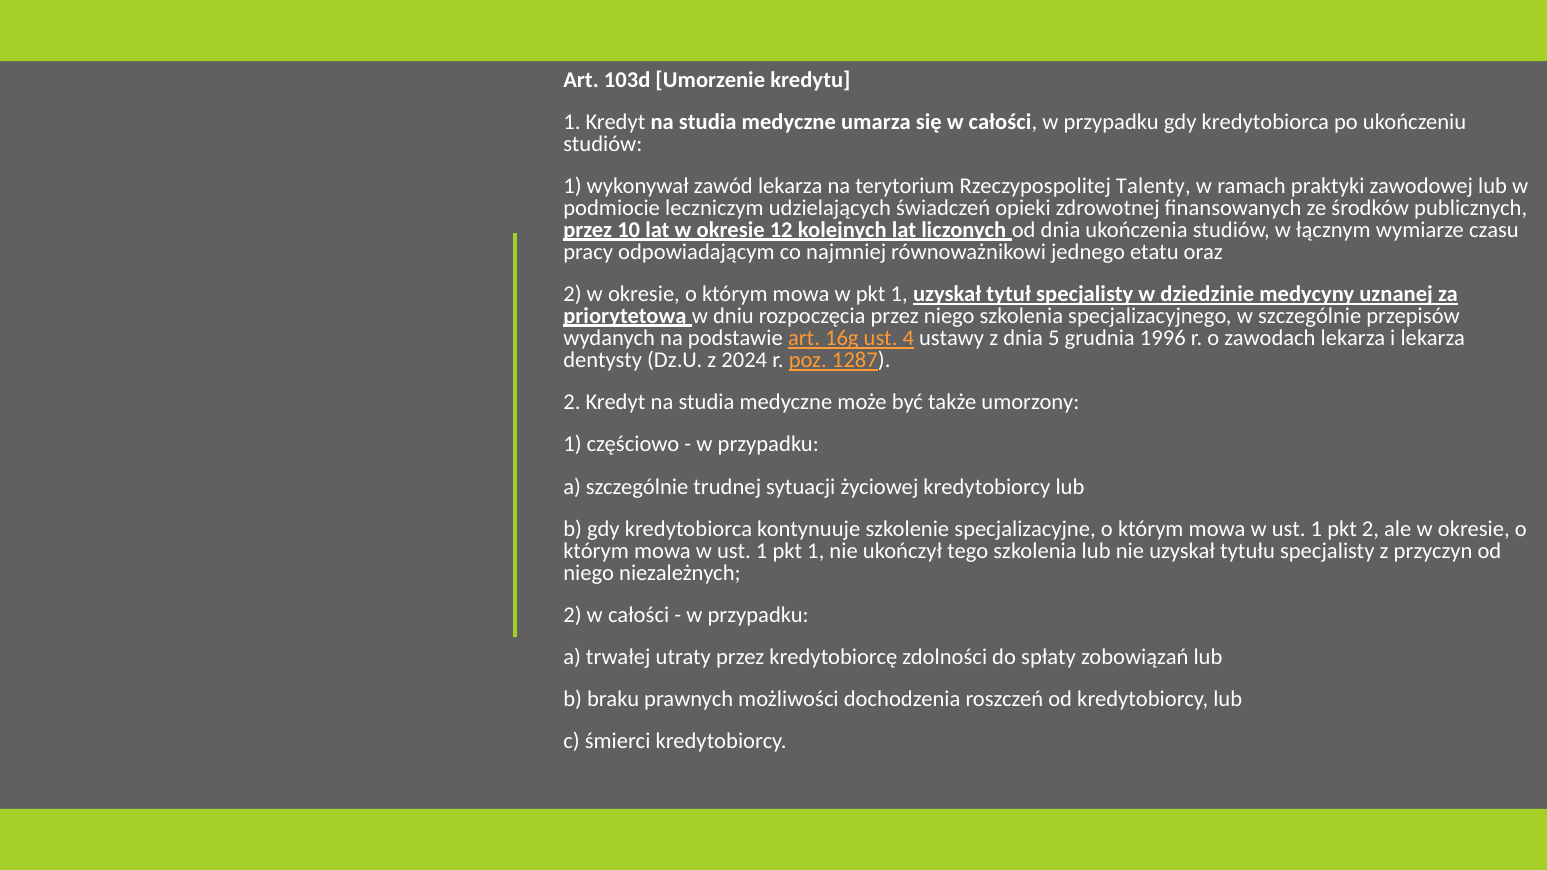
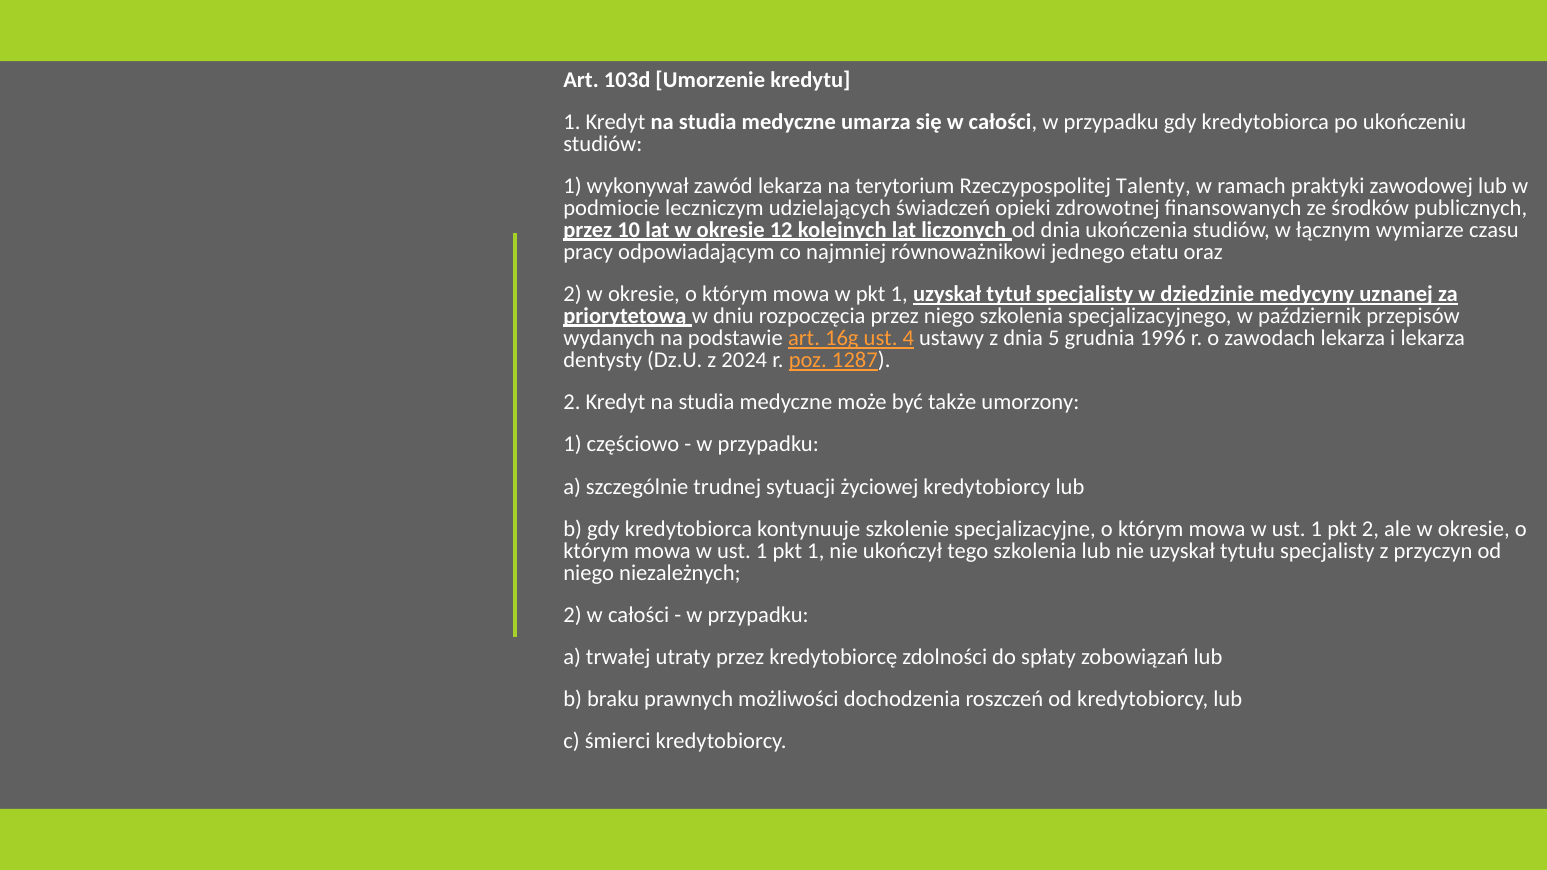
w szczególnie: szczególnie -> październik
